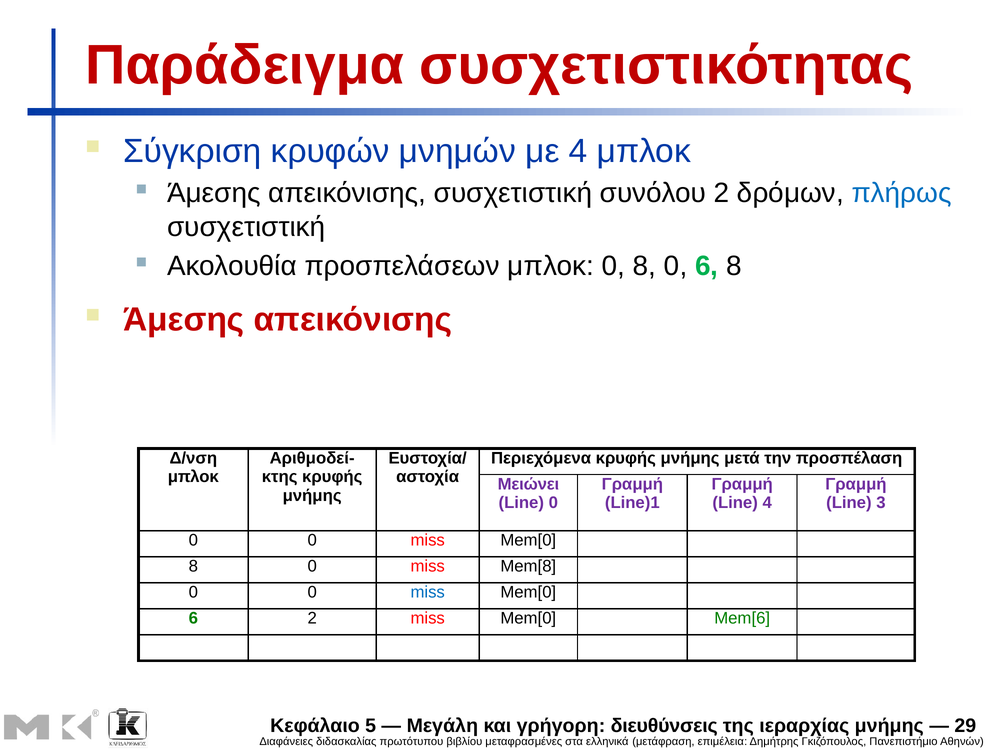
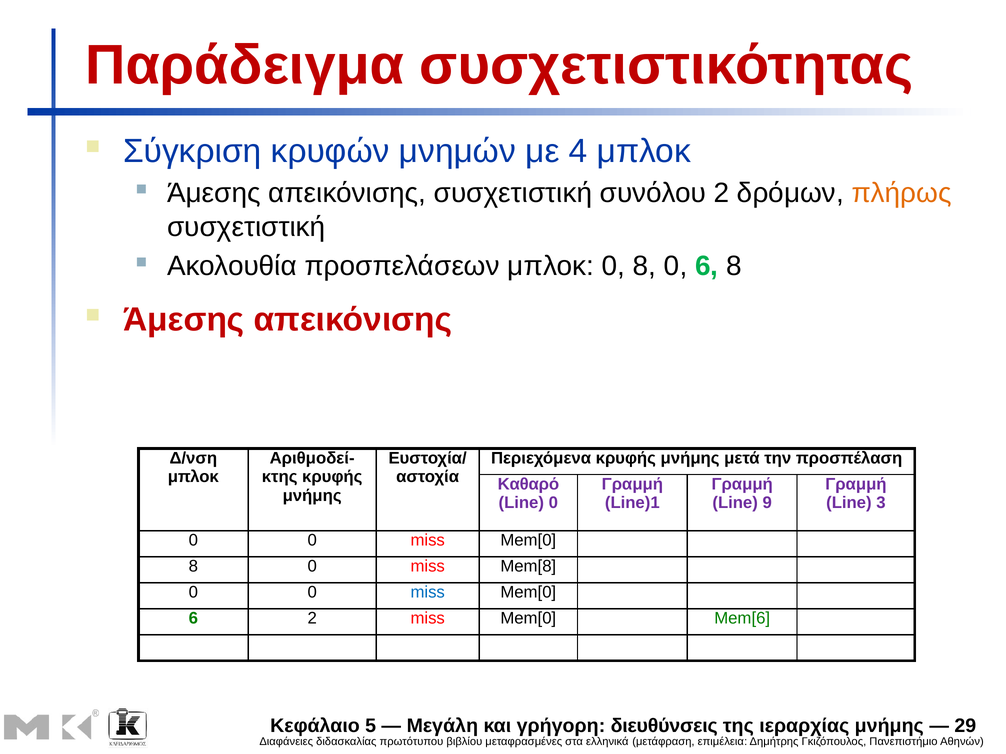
πλήρως colour: blue -> orange
Μειώνει: Μειώνει -> Καθαρό
Line 4: 4 -> 9
